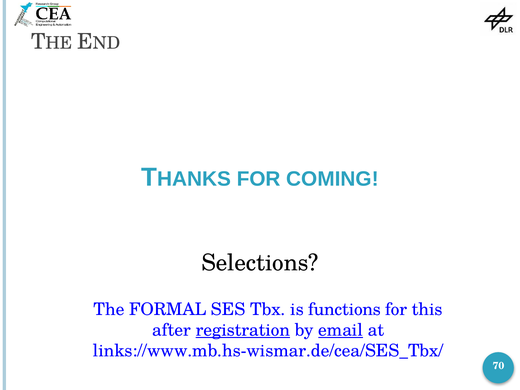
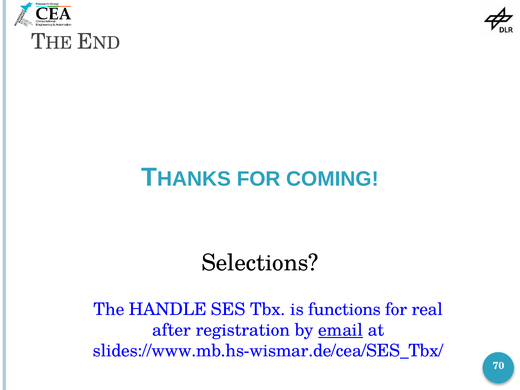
FORMAL: FORMAL -> HANDLE
this: this -> real
registration underline: present -> none
links://www.mb.hs-wismar.de/cea/SES_Tbx/: links://www.mb.hs-wismar.de/cea/SES_Tbx/ -> slides://www.mb.hs-wismar.de/cea/SES_Tbx/
